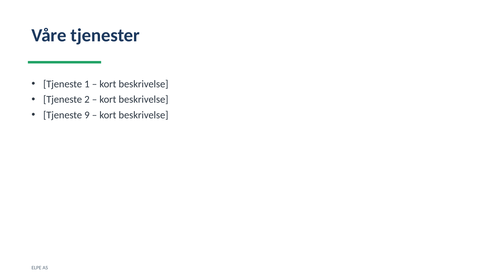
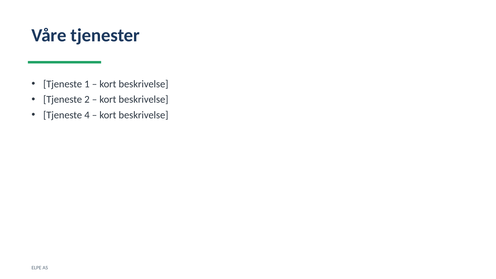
9: 9 -> 4
